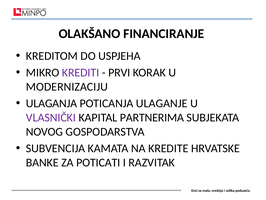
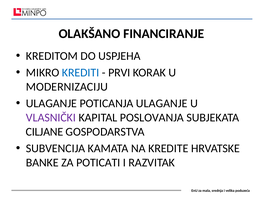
KREDITI colour: purple -> blue
ULAGANJA at (52, 103): ULAGANJA -> ULAGANJE
PARTNERIMA: PARTNERIMA -> POSLOVANJA
NOVOG: NOVOG -> CILJANE
